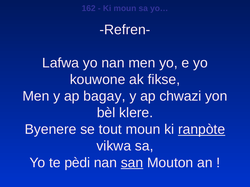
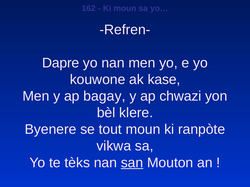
Lafwa: Lafwa -> Dapre
fikse: fikse -> kase
ranpòte underline: present -> none
pèdi: pèdi -> tèks
